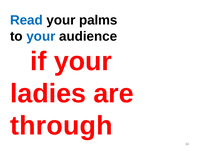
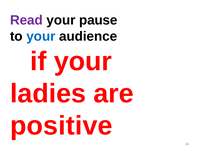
Read colour: blue -> purple
palms: palms -> pause
through: through -> positive
